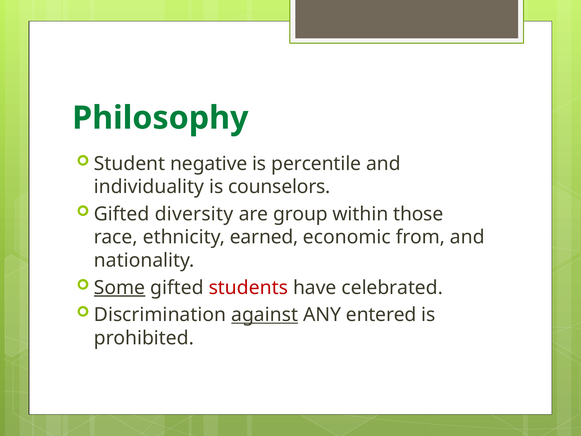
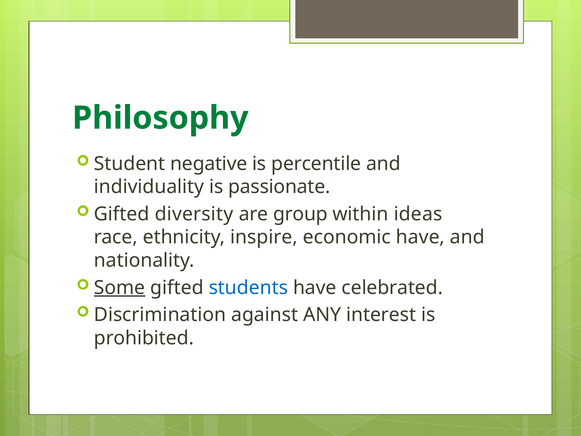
counselors: counselors -> passionate
those: those -> ideas
earned: earned -> inspire
economic from: from -> have
students colour: red -> blue
against underline: present -> none
entered: entered -> interest
